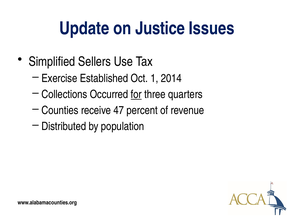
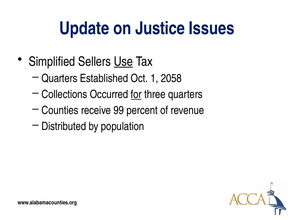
Use underline: none -> present
Exercise at (59, 79): Exercise -> Quarters
2014: 2014 -> 2058
47: 47 -> 99
